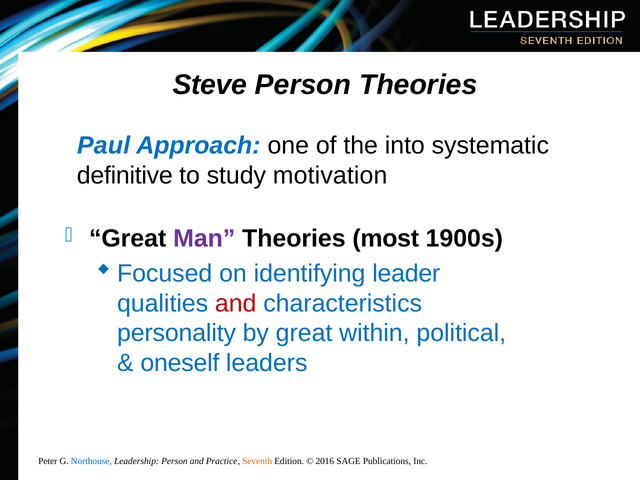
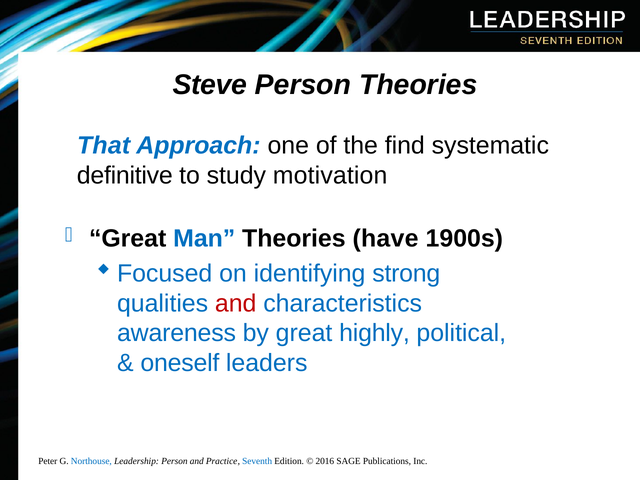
Paul: Paul -> That
into: into -> find
Man colour: purple -> blue
most: most -> have
leader: leader -> strong
personality: personality -> awareness
within: within -> highly
Seventh colour: orange -> blue
